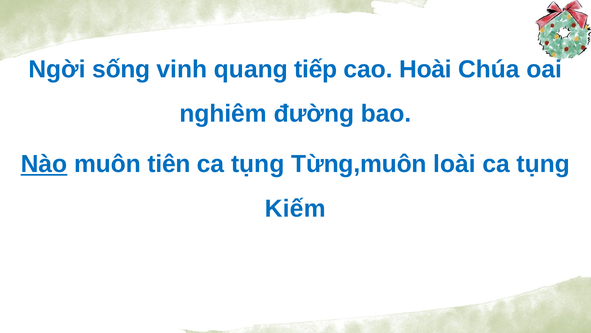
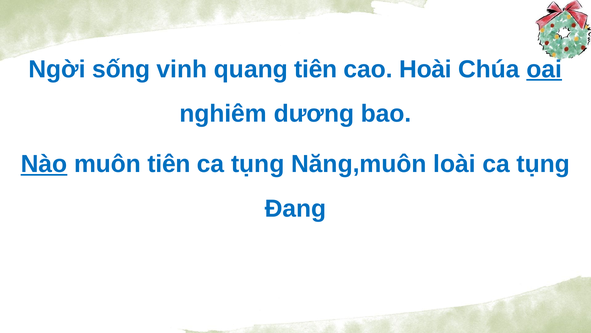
quang tiếp: tiếp -> tiên
oai underline: none -> present
đường: đường -> dương
Từng,muôn: Từng,muôn -> Năng,muôn
Kiếm: Kiếm -> Đang
